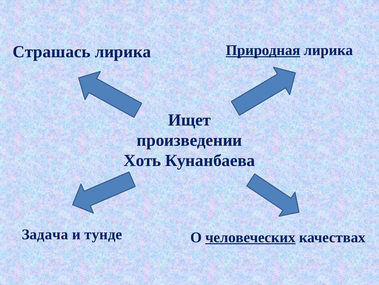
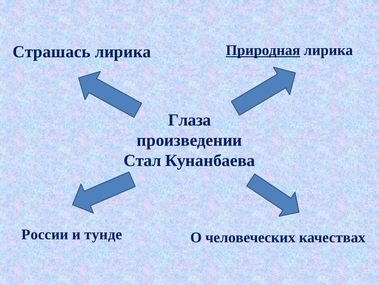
Ищет: Ищет -> Глаза
Хоть: Хоть -> Стал
Задача: Задача -> России
человеческих underline: present -> none
